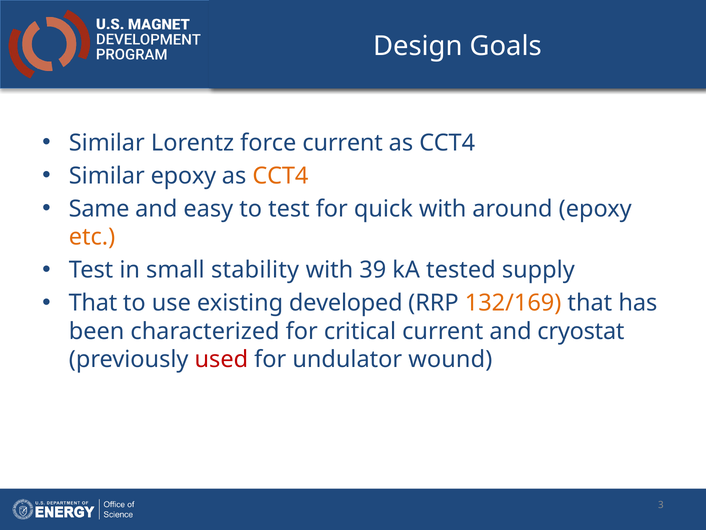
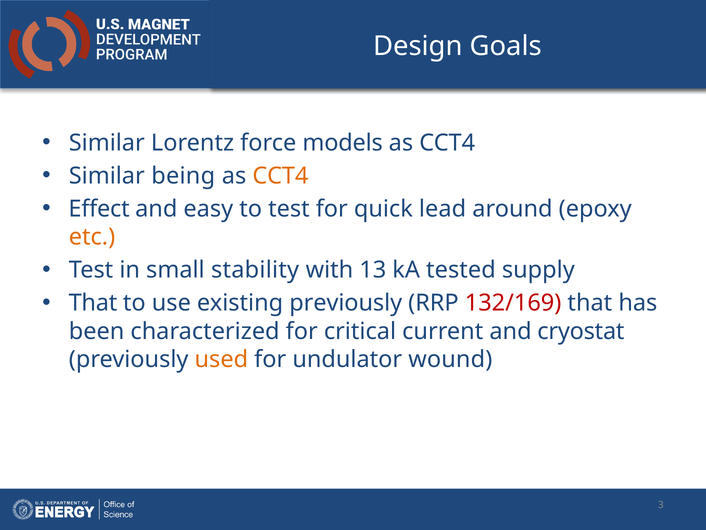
force current: current -> models
Similar epoxy: epoxy -> being
Same: Same -> Effect
quick with: with -> lead
39: 39 -> 13
existing developed: developed -> previously
132/169 colour: orange -> red
used colour: red -> orange
